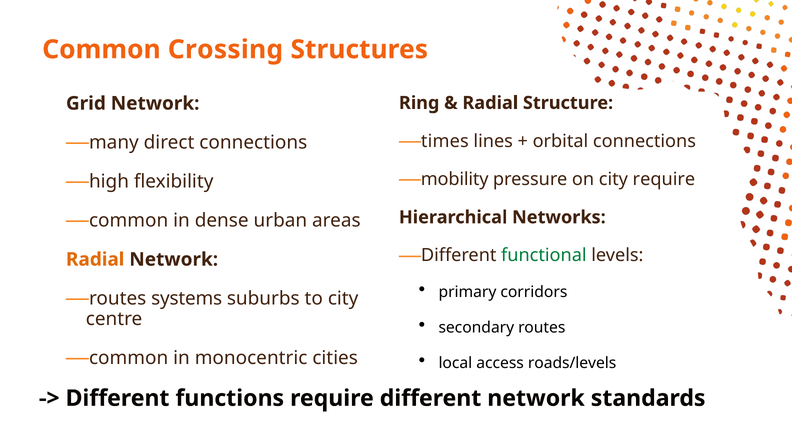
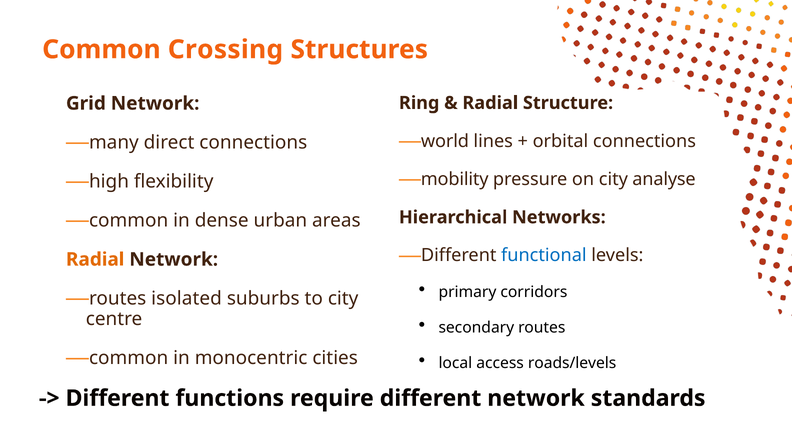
times: times -> world
city require: require -> analyse
functional colour: green -> blue
systems: systems -> isolated
